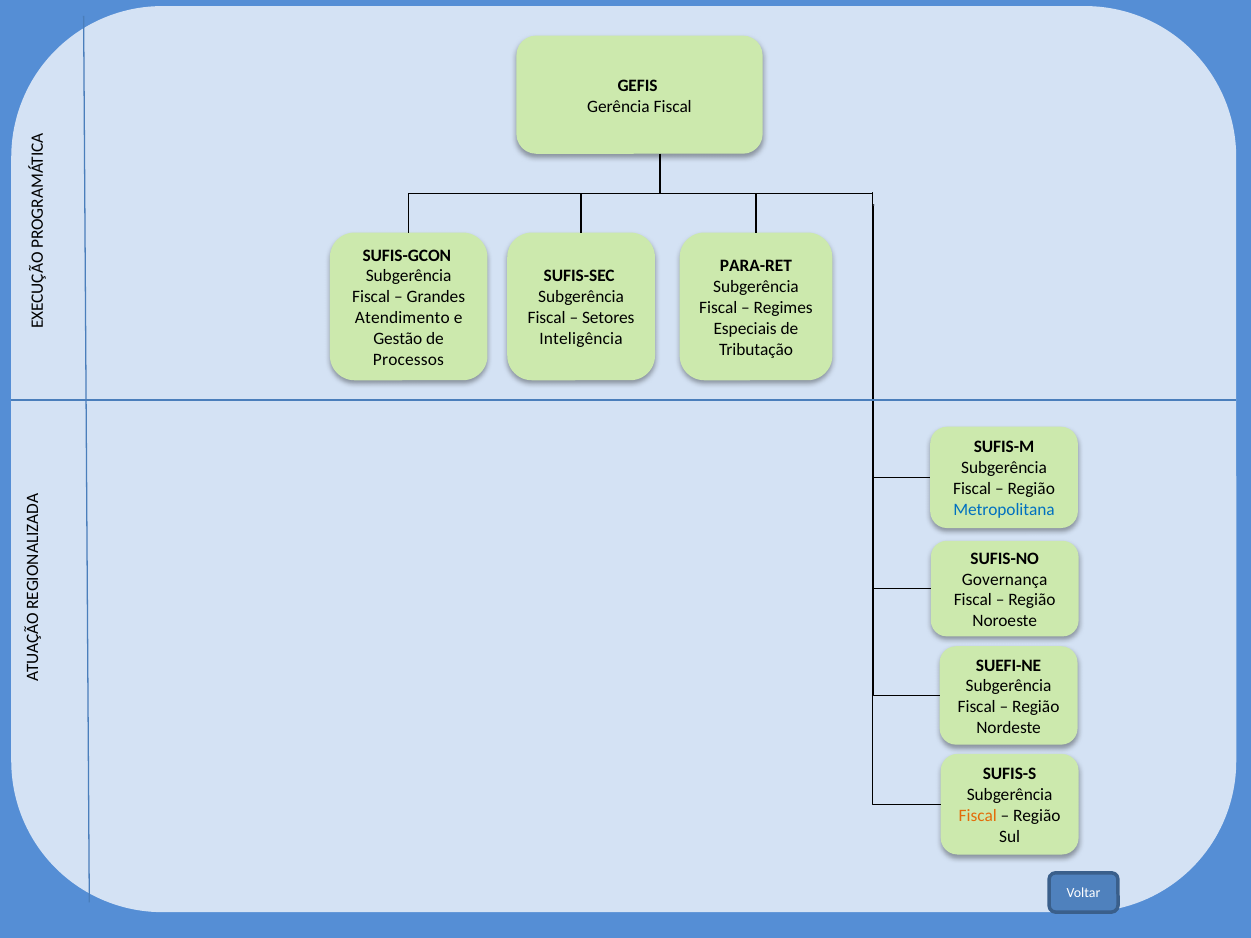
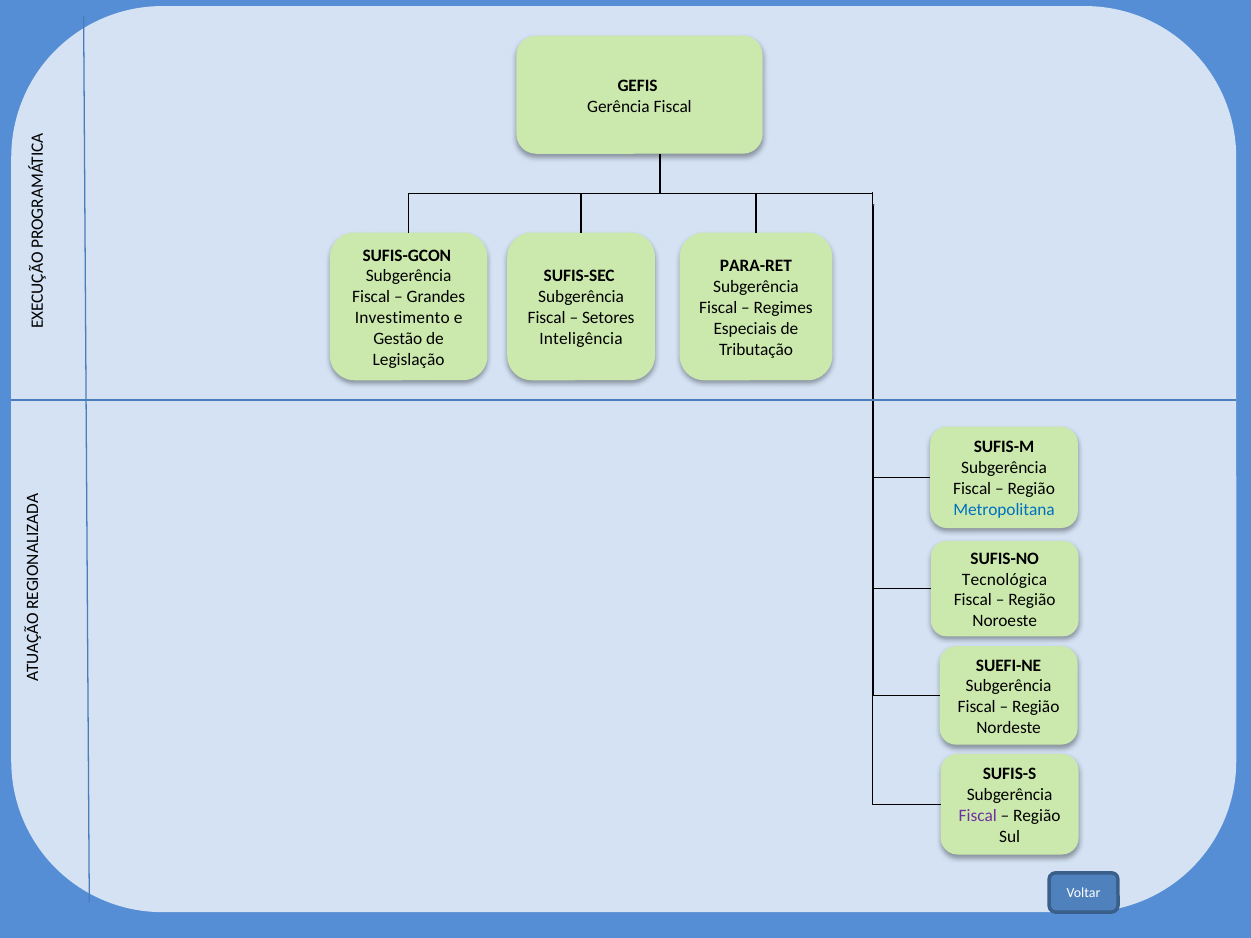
Atendimento: Atendimento -> Investimento
Processos: Processos -> Legislação
Governança: Governança -> Tecnológica
Fiscal at (978, 816) colour: orange -> purple
